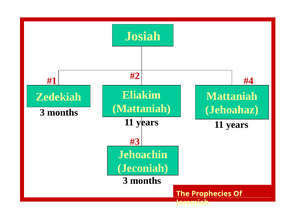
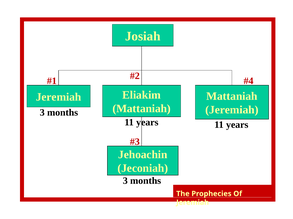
Zedekiah at (59, 97): Zedekiah -> Jeremiah
Jehoahaz at (232, 110): Jehoahaz -> Jeremiah
